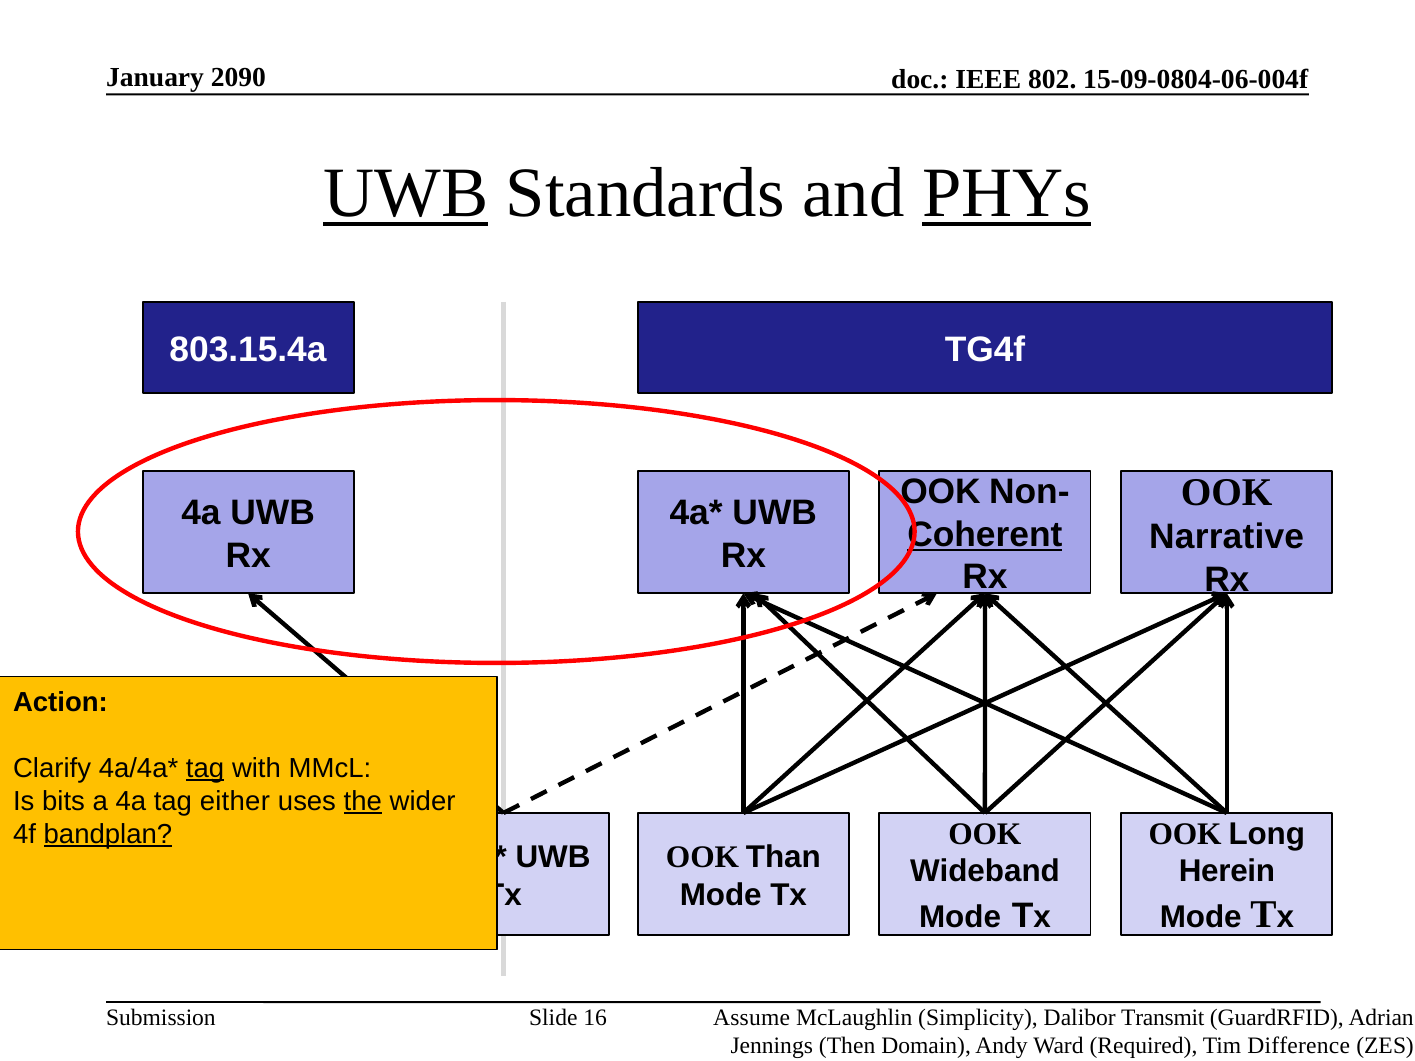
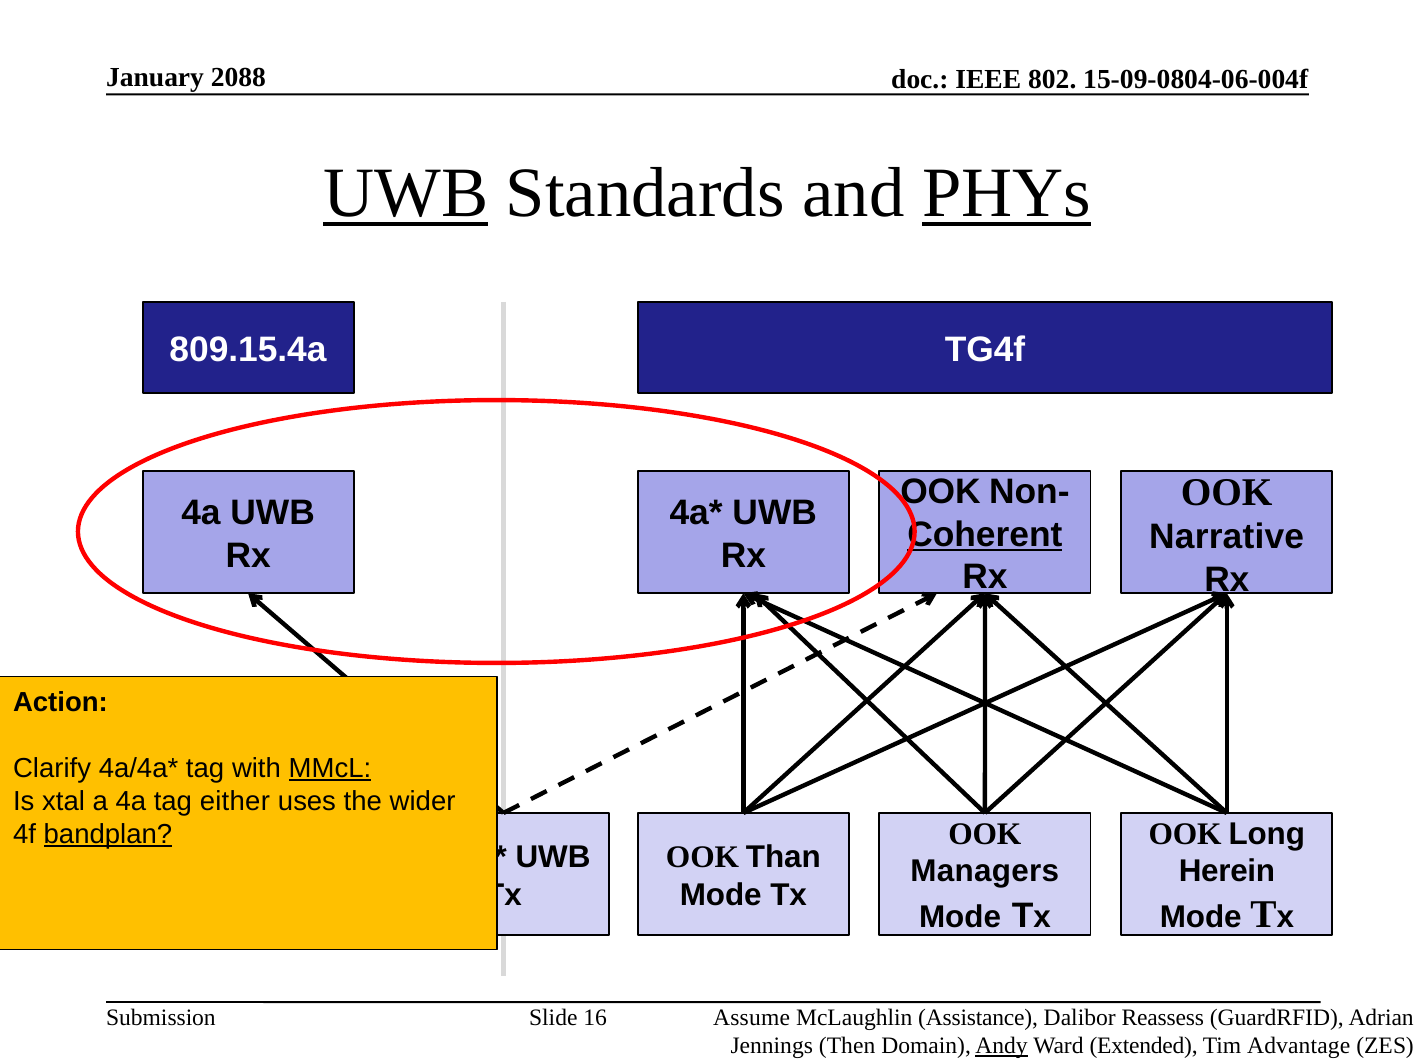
2090: 2090 -> 2088
803.15.4a: 803.15.4a -> 809.15.4a
tag at (205, 768) underline: present -> none
MMcL underline: none -> present
bits: bits -> xtal
the underline: present -> none
Wideband: Wideband -> Managers
Simplicity: Simplicity -> Assistance
Transmit: Transmit -> Reassess
Andy underline: none -> present
Required: Required -> Extended
Difference: Difference -> Advantage
